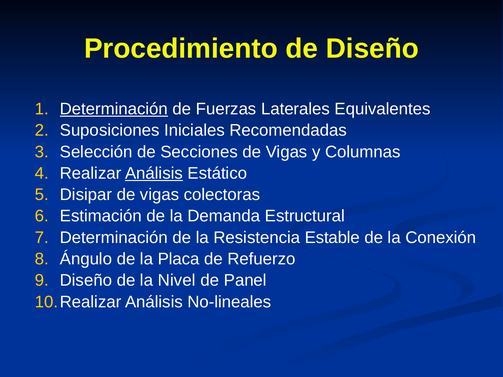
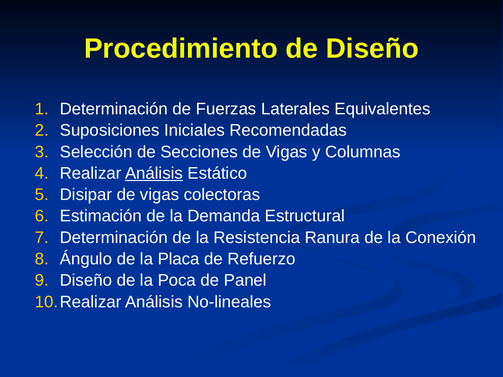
Determinación at (114, 109) underline: present -> none
Estable: Estable -> Ranura
Nivel: Nivel -> Poca
